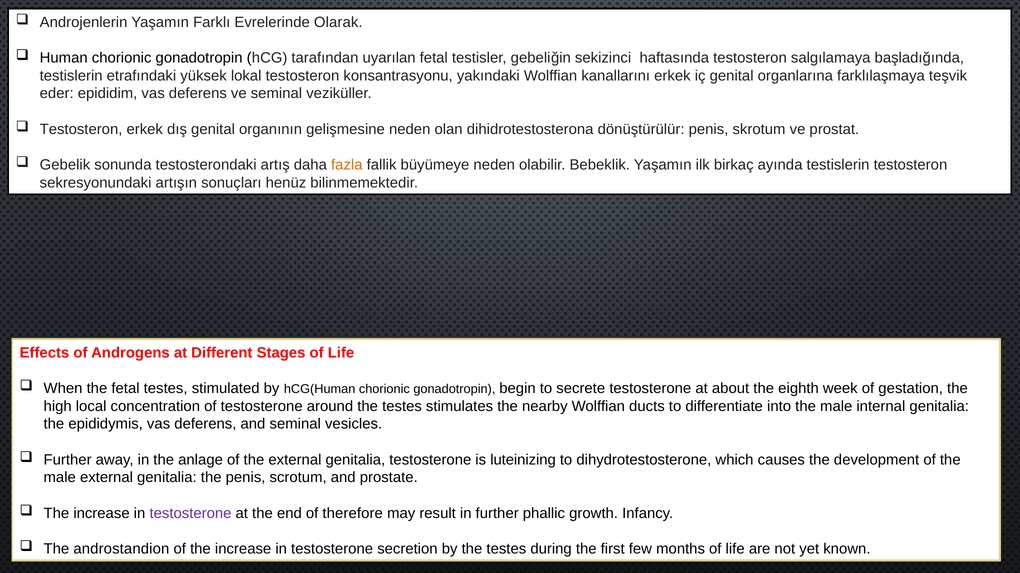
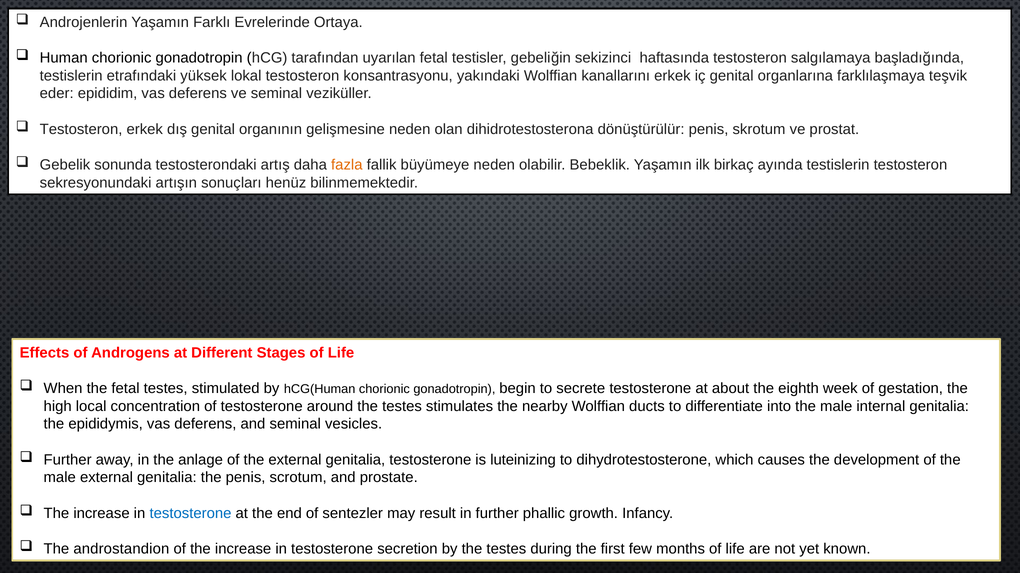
Olarak: Olarak -> Ortaya
testosterone at (190, 514) colour: purple -> blue
therefore: therefore -> sentezler
